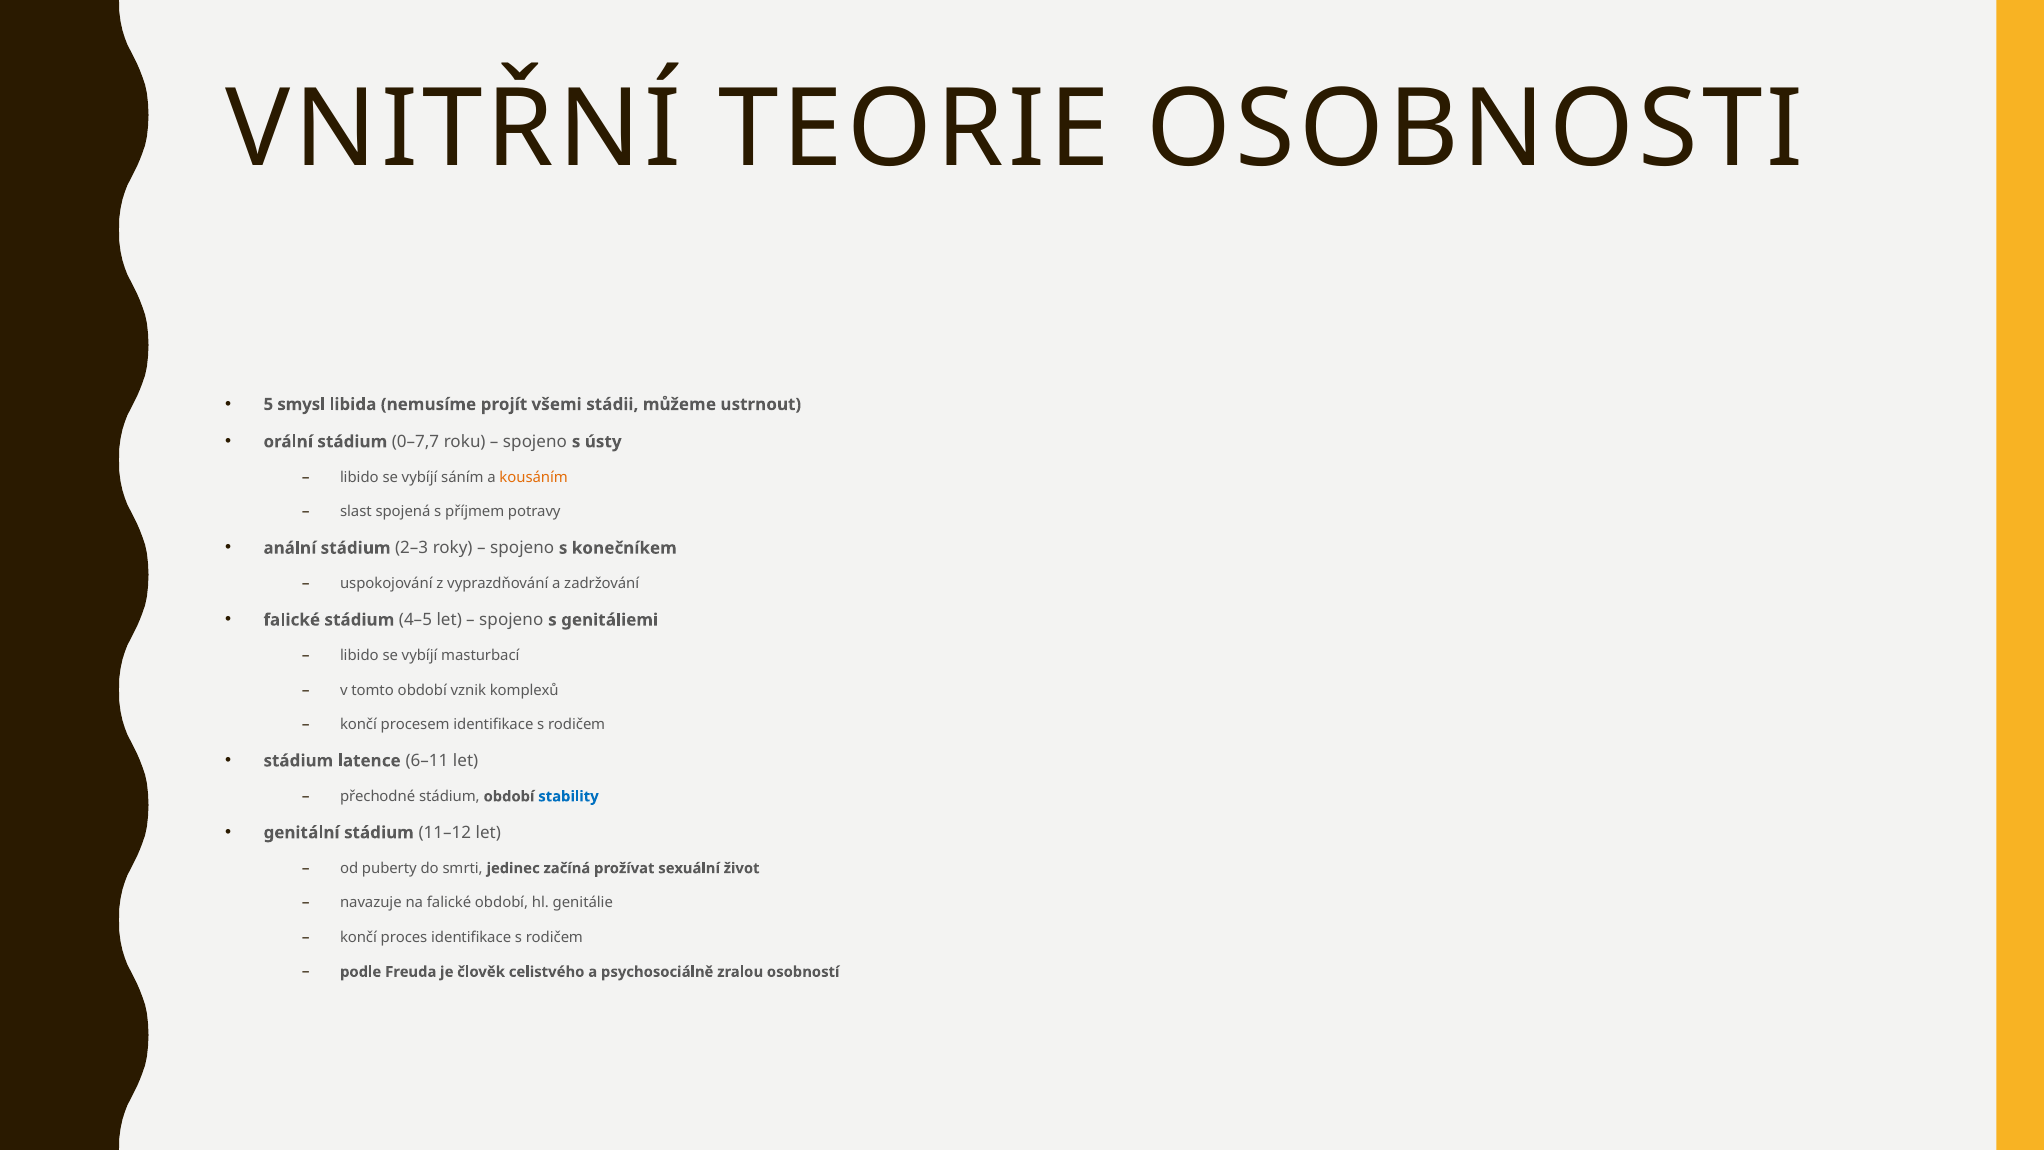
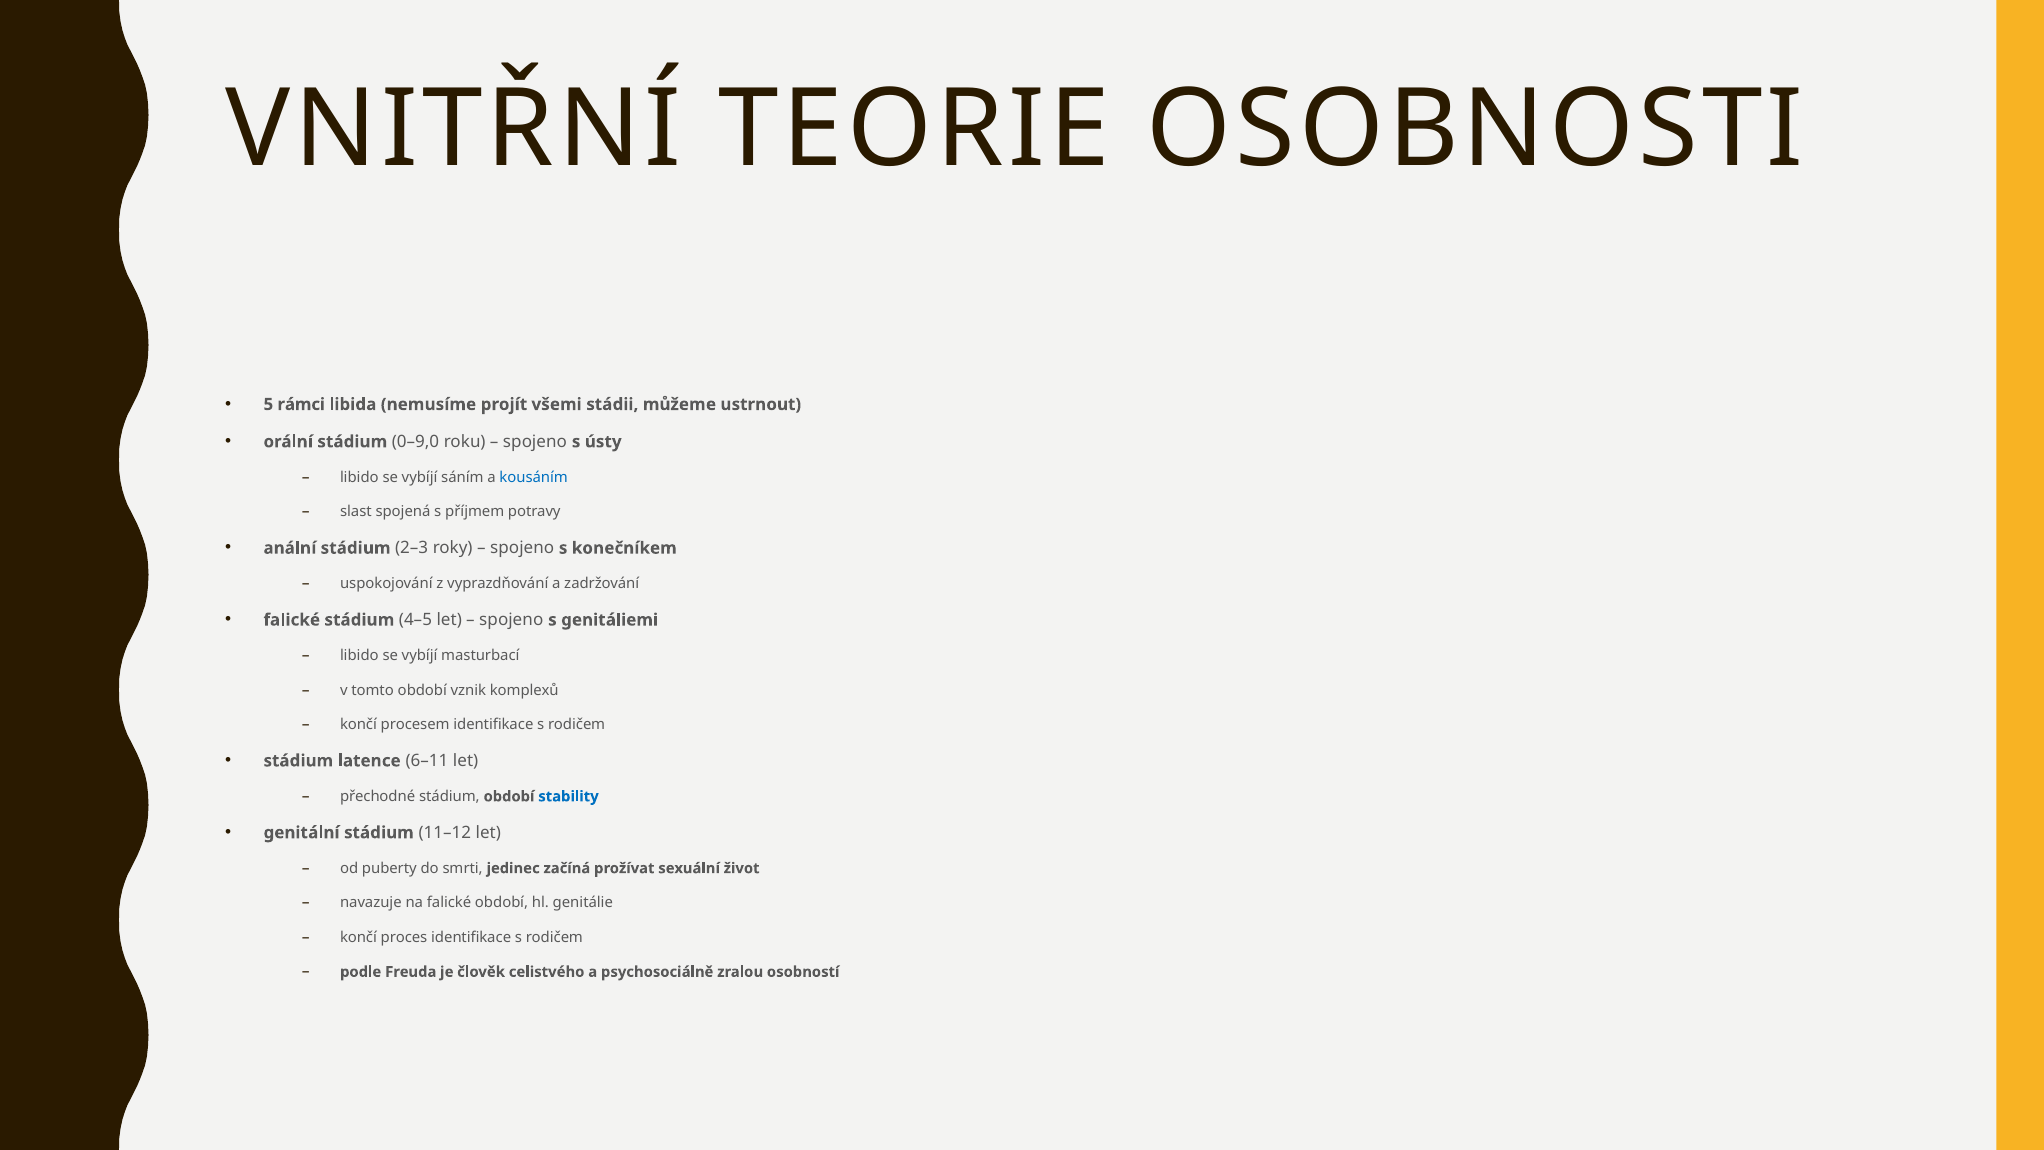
smysl: smysl -> rámci
0–7,7: 0–7,7 -> 0–9,0
kousáním colour: orange -> blue
